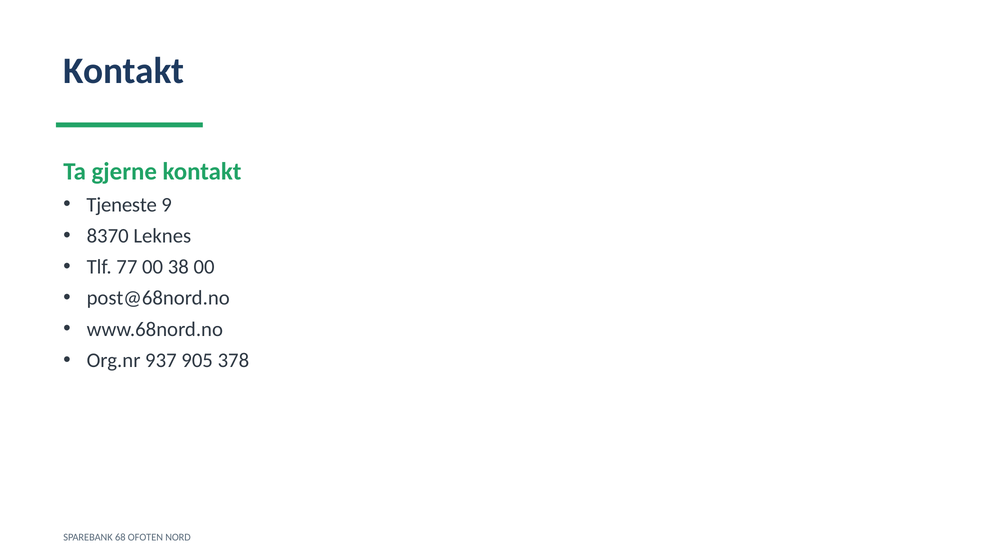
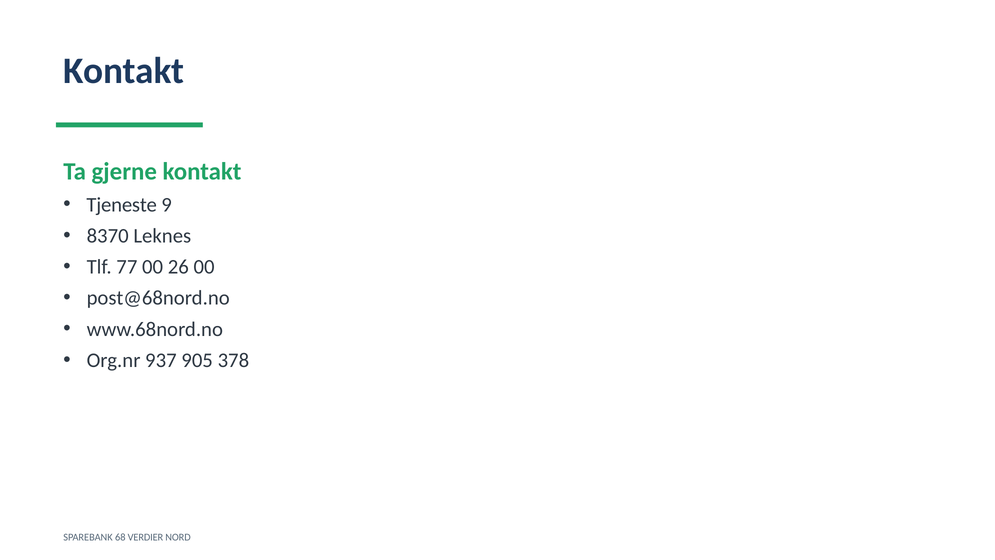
38: 38 -> 26
OFOTEN: OFOTEN -> VERDIER
